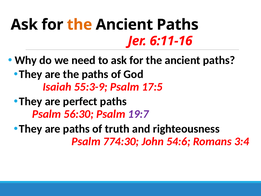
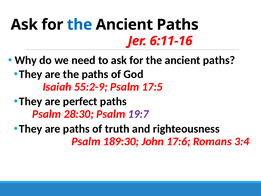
the at (80, 25) colour: orange -> blue
55:3-9: 55:3-9 -> 55:2-9
56:30: 56:30 -> 28:30
774:30: 774:30 -> 189:30
54:6: 54:6 -> 17:6
